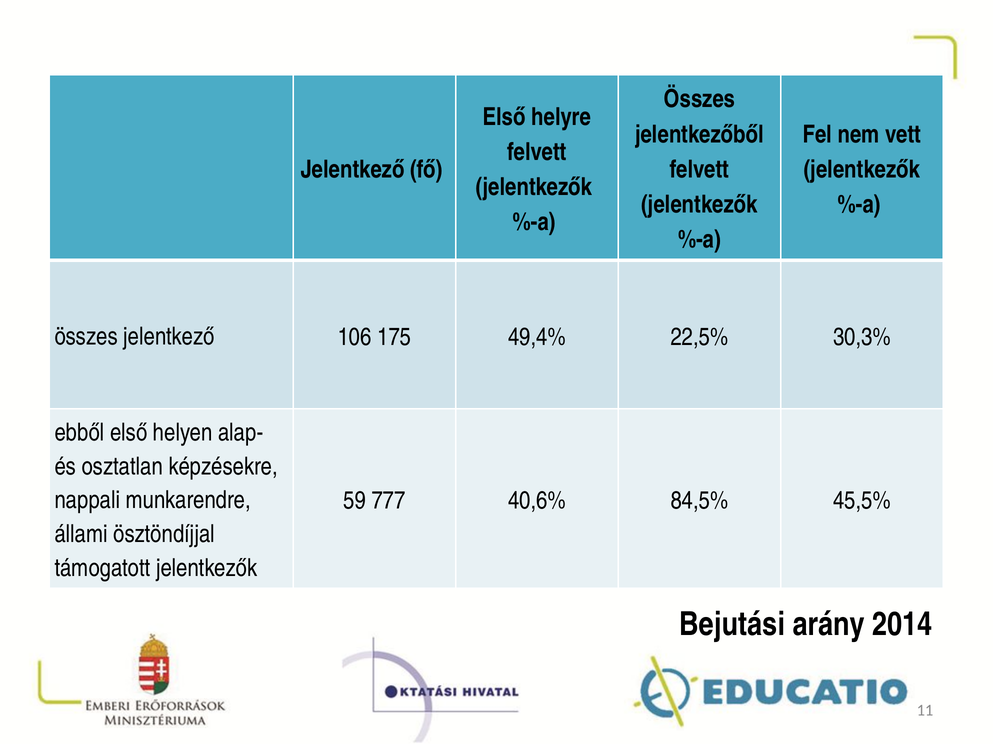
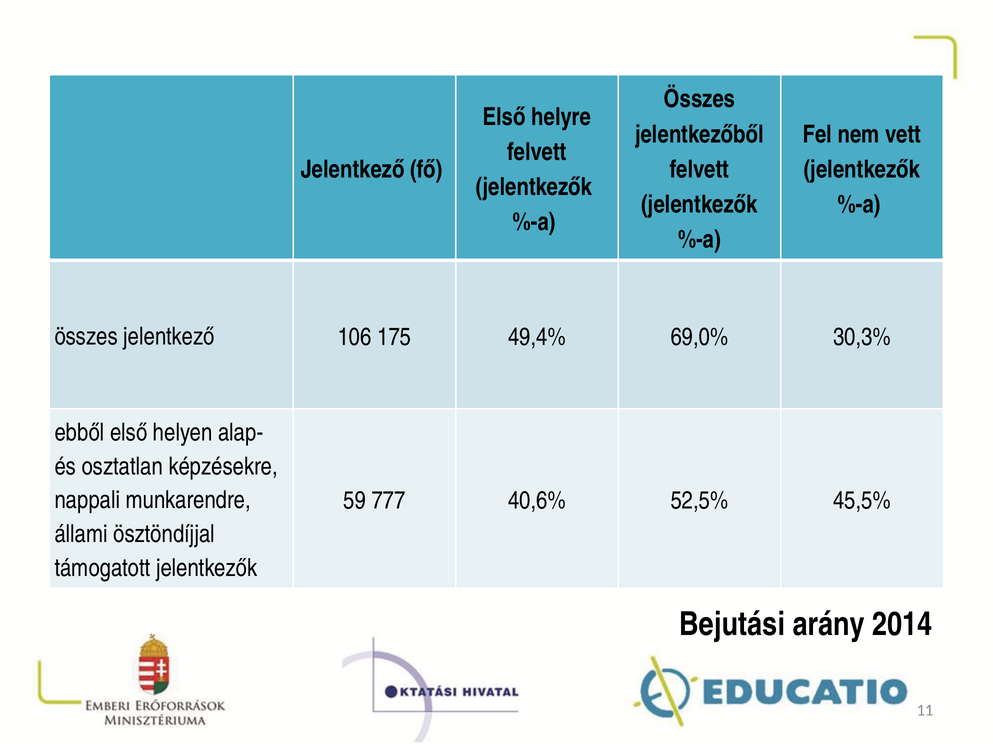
22,5%: 22,5% -> 69,0%
84,5%: 84,5% -> 52,5%
